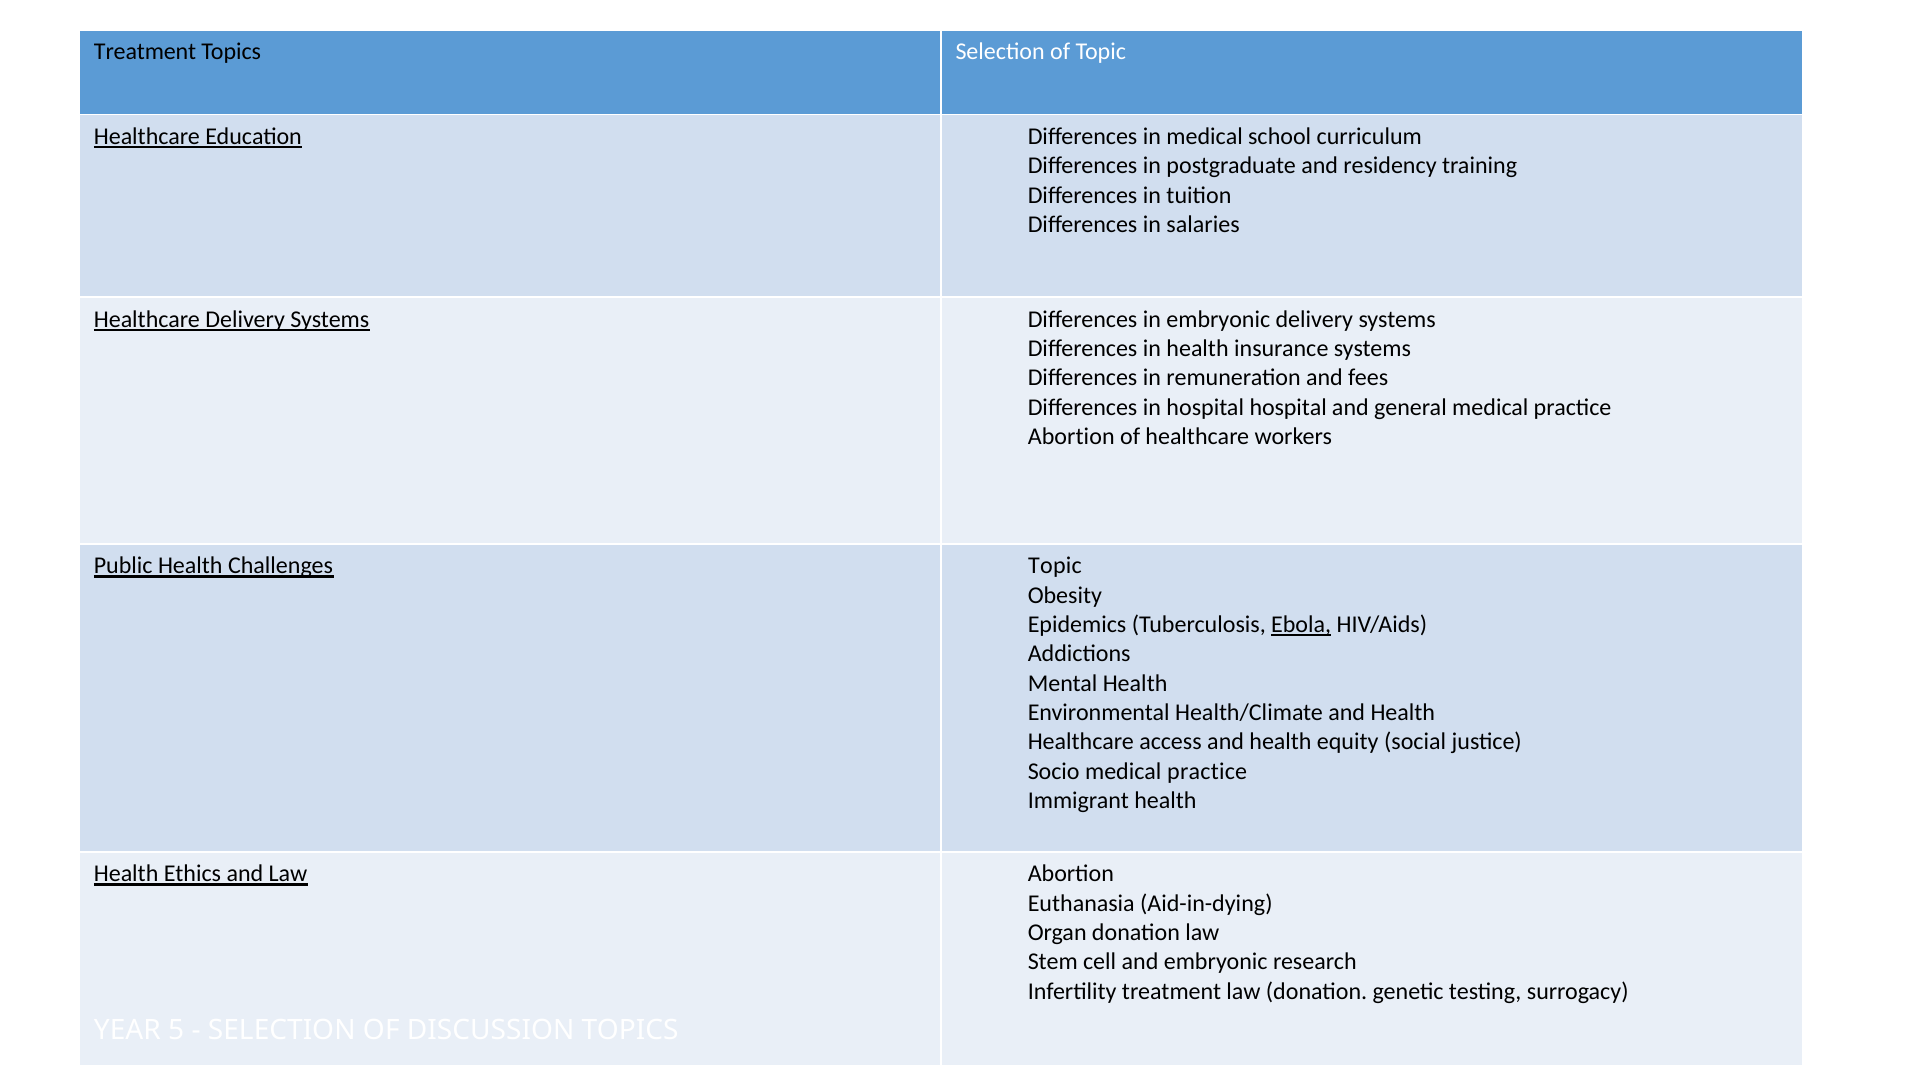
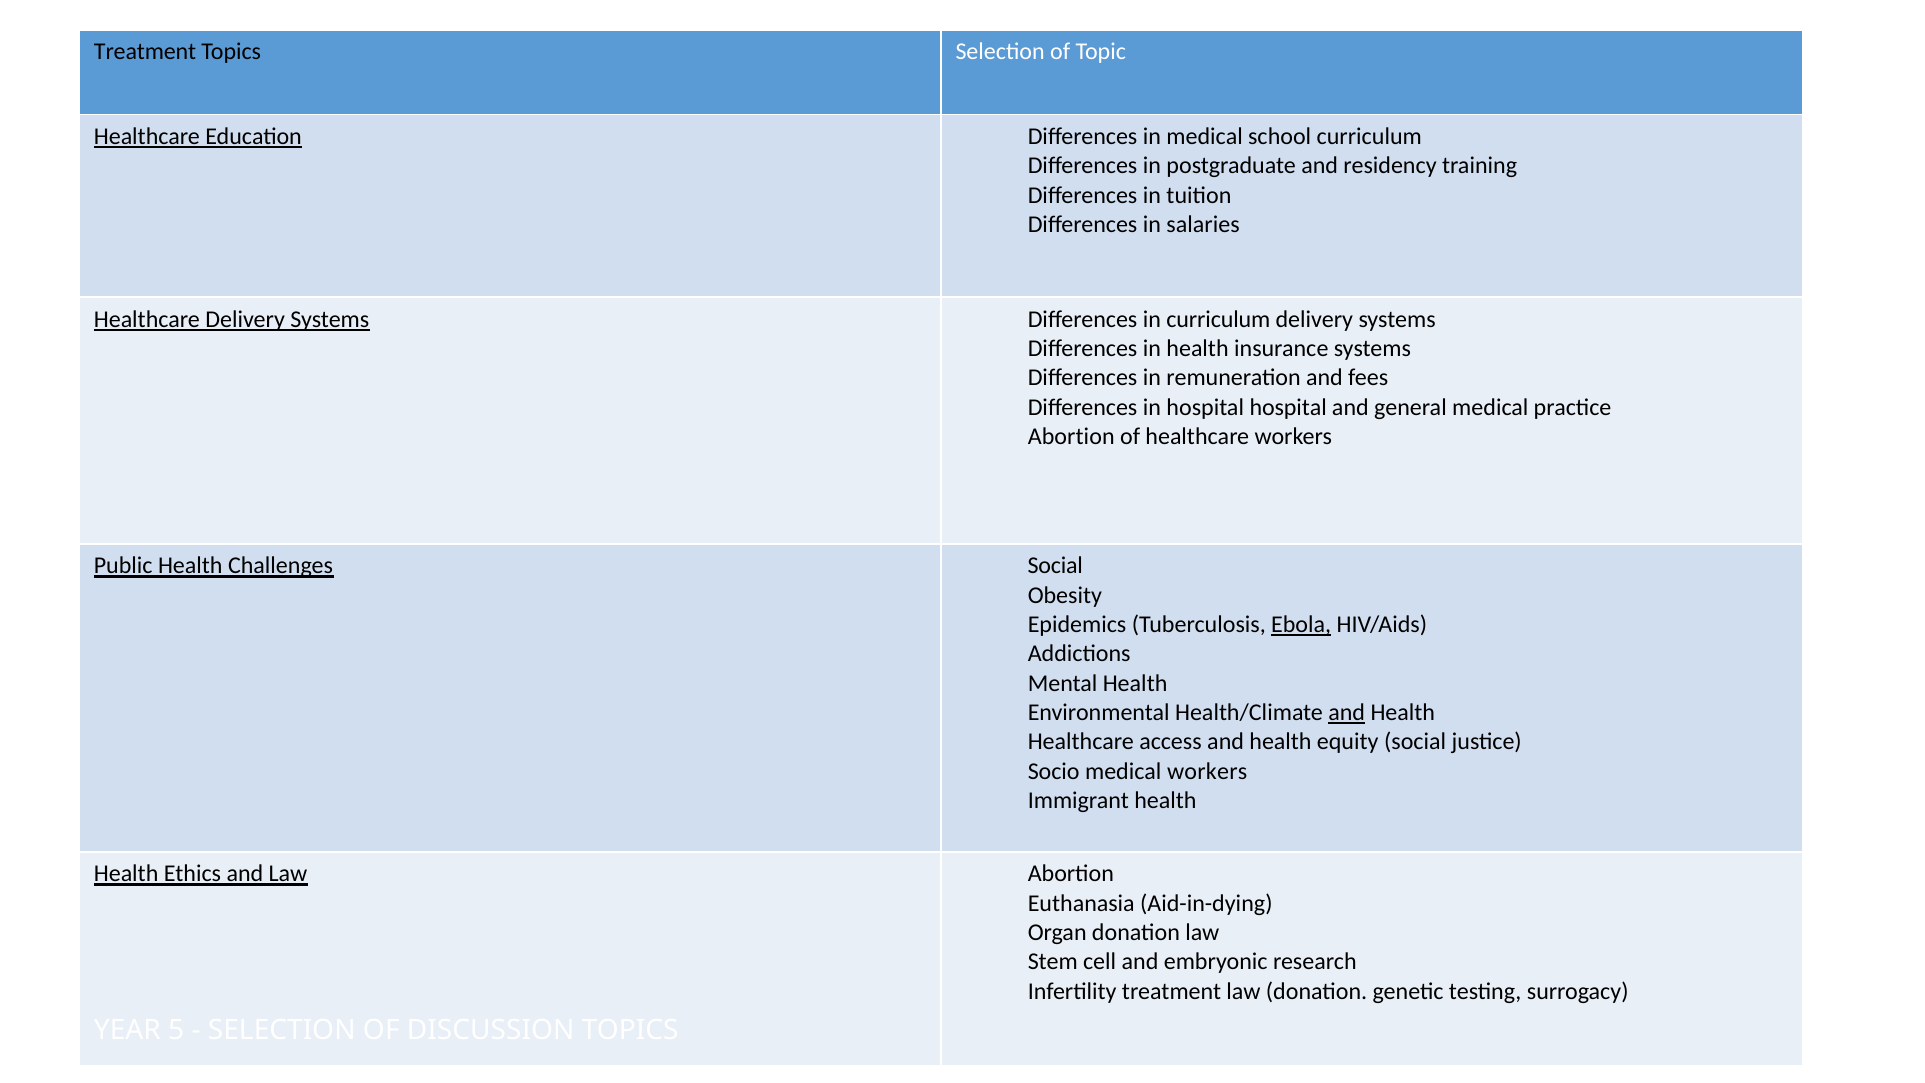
in embryonic: embryonic -> curriculum
Challenges Topic: Topic -> Social
and at (1347, 713) underline: none -> present
Socio medical practice: practice -> workers
